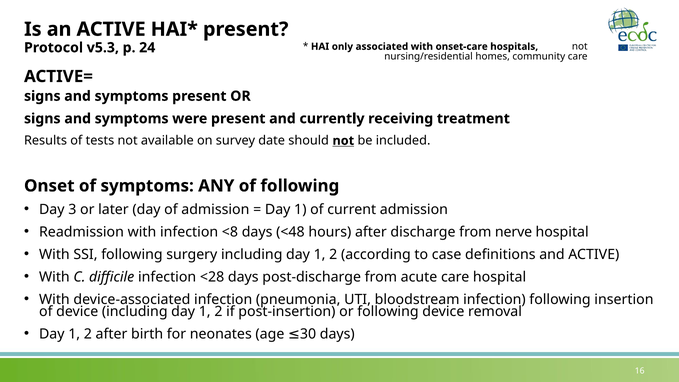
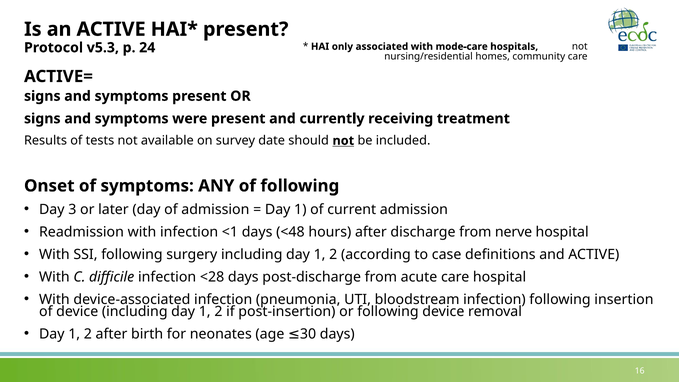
onset-care: onset-care -> mode-care
<8: <8 -> <1
